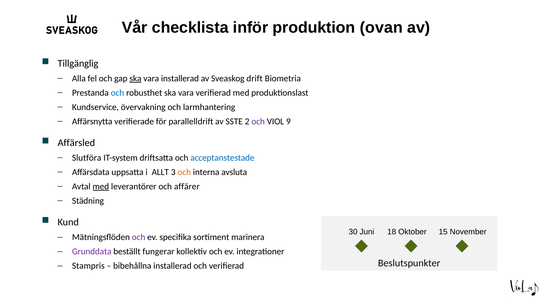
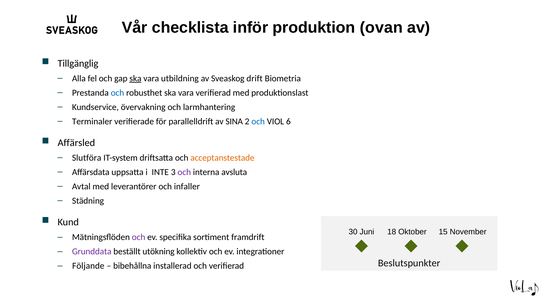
vara installerad: installerad -> utbildning
Affärsnytta: Affärsnytta -> Terminaler
SSTE: SSTE -> SINA
och at (258, 121) colour: purple -> blue
9: 9 -> 6
acceptanstestade colour: blue -> orange
ALLT: ALLT -> INTE
och at (184, 172) colour: orange -> purple
med at (101, 186) underline: present -> none
affärer: affärer -> infaller
marinera: marinera -> framdrift
fungerar: fungerar -> utökning
Stampris: Stampris -> Följande
